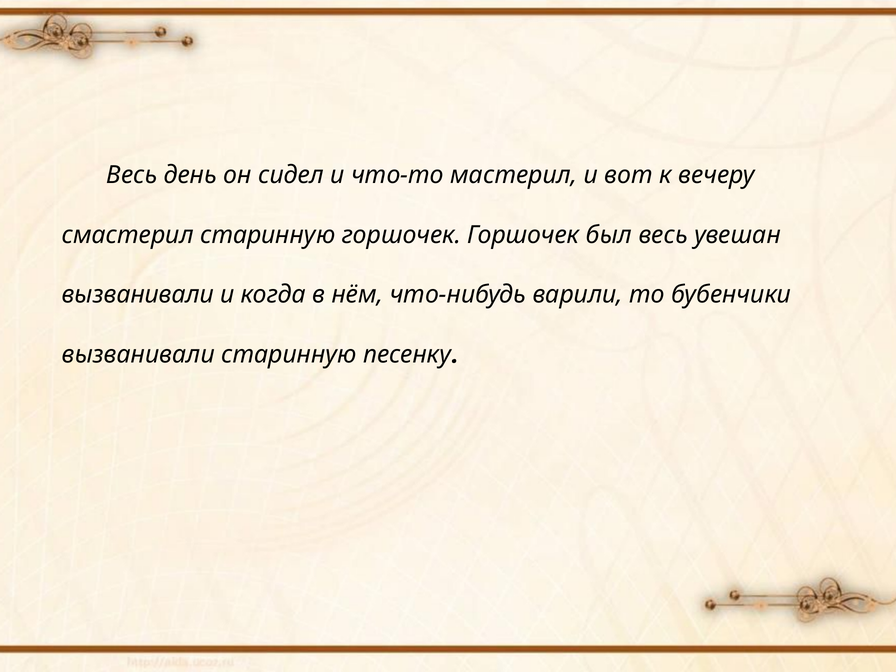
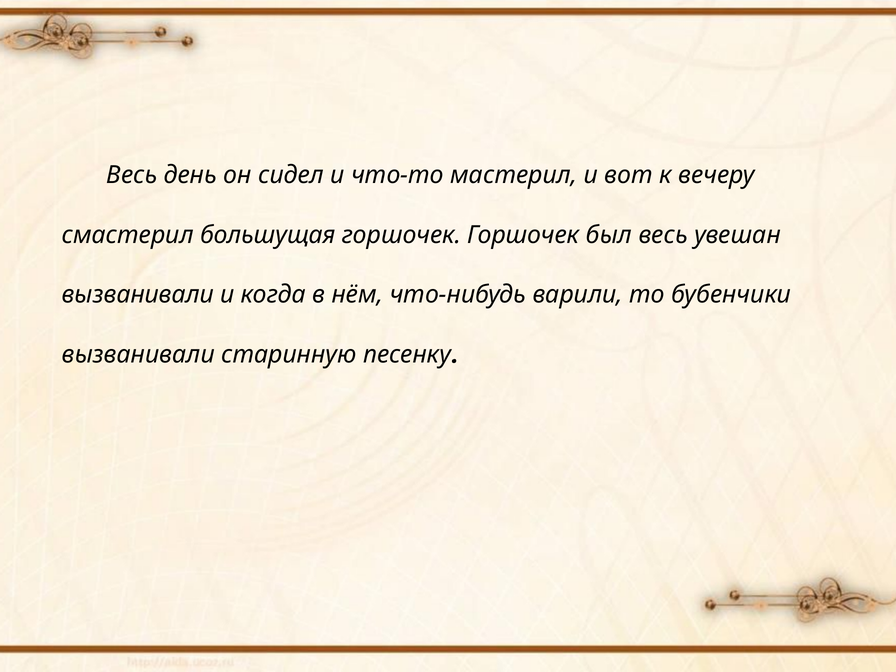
смастерил старинную: старинную -> большущая
